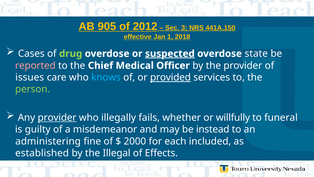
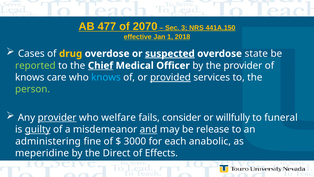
905: 905 -> 477
2012: 2012 -> 2070
drug colour: light green -> yellow
reported colour: pink -> light green
Chief underline: none -> present
issues at (30, 77): issues -> knows
illegally: illegally -> welfare
whether: whether -> consider
guilty underline: none -> present
and underline: none -> present
instead: instead -> release
2000: 2000 -> 3000
included: included -> anabolic
established: established -> meperidine
Illegal: Illegal -> Direct
